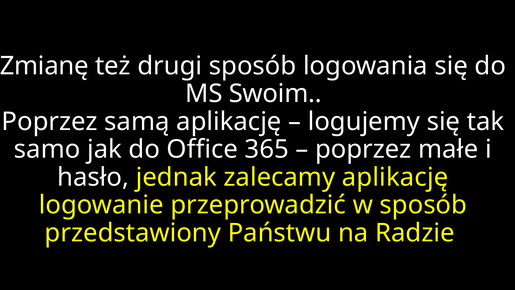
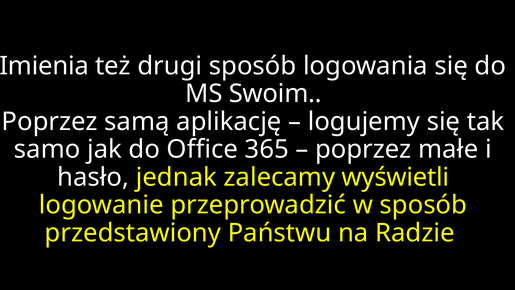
Zmianę: Zmianę -> Imienia
zalecamy aplikację: aplikację -> wyświetli
